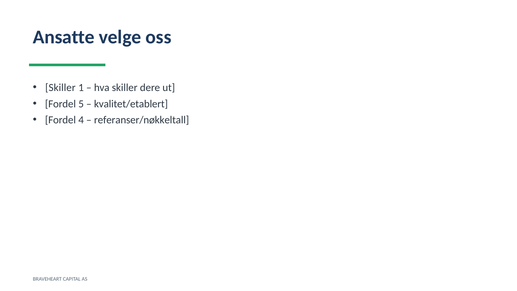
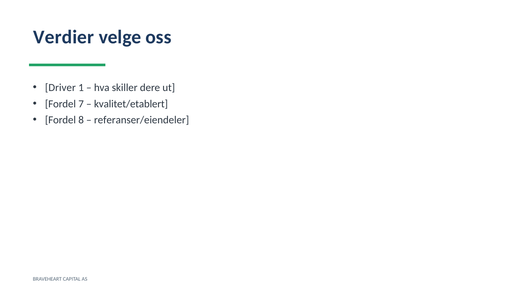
Ansatte: Ansatte -> Verdier
Skiller at (60, 88): Skiller -> Driver
5: 5 -> 7
4: 4 -> 8
referanser/nøkkeltall: referanser/nøkkeltall -> referanser/eiendeler
